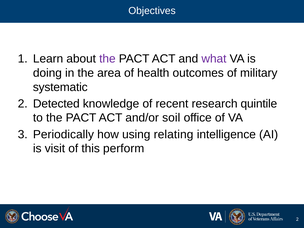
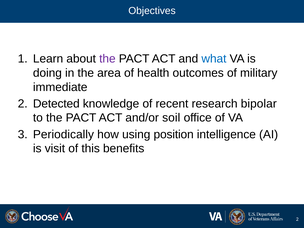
what colour: purple -> blue
systematic: systematic -> immediate
quintile: quintile -> bipolar
relating: relating -> position
perform: perform -> benefits
